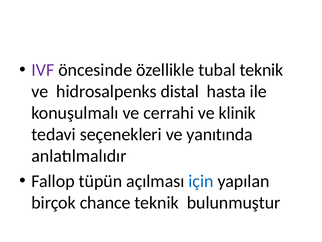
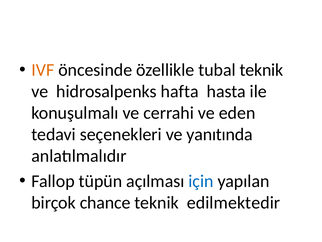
IVF colour: purple -> orange
distal: distal -> hafta
klinik: klinik -> eden
bulunmuştur: bulunmuştur -> edilmektedir
